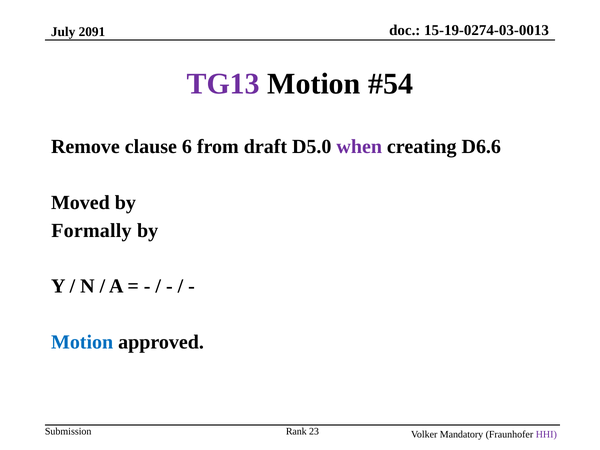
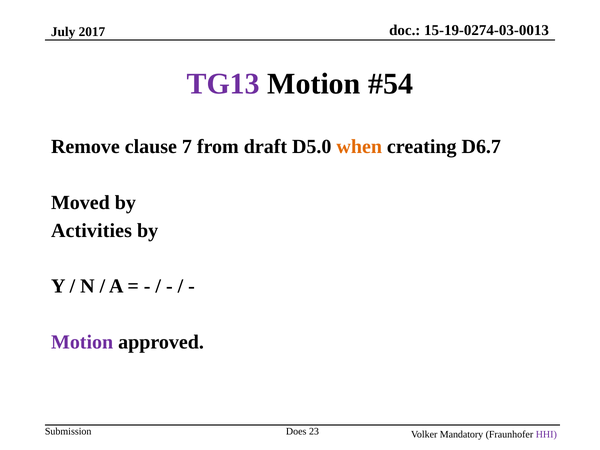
2091: 2091 -> 2017
6: 6 -> 7
when colour: purple -> orange
D6.6: D6.6 -> D6.7
Formally: Formally -> Activities
Motion at (82, 342) colour: blue -> purple
Rank: Rank -> Does
